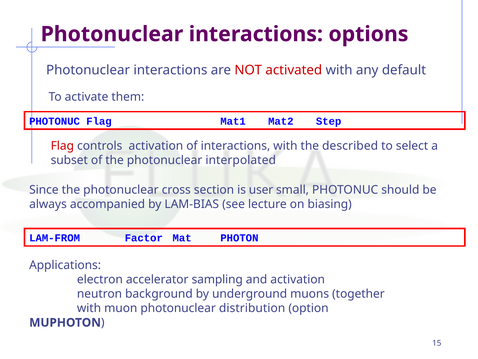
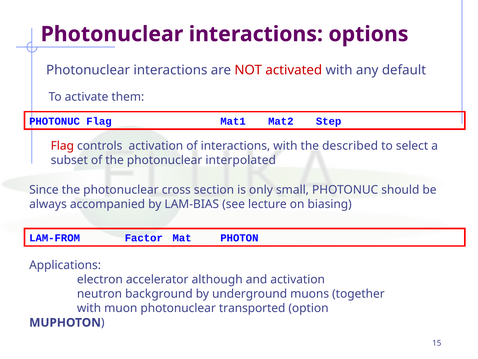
user: user -> only
sampling: sampling -> although
distribution: distribution -> transported
